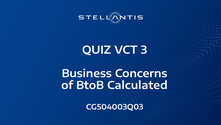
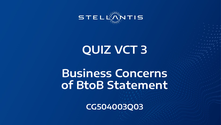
Calculated: Calculated -> Statement
